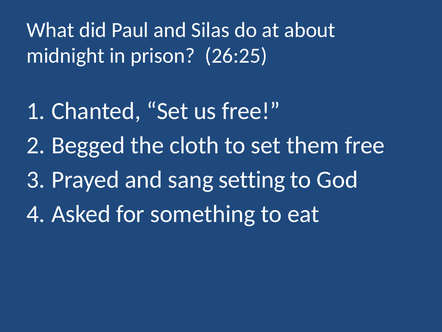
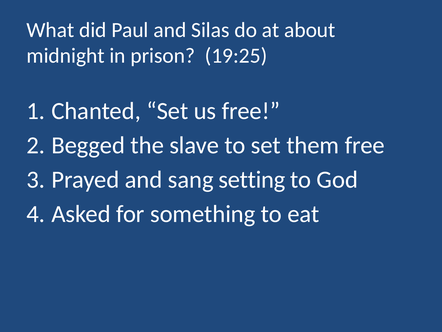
26:25: 26:25 -> 19:25
cloth: cloth -> slave
